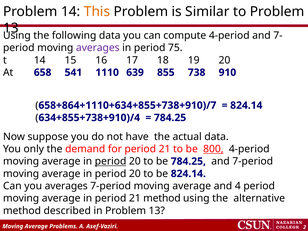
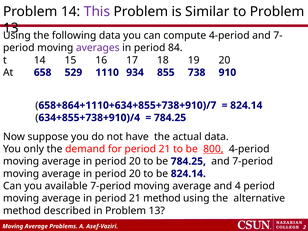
This colour: orange -> purple
75: 75 -> 84
541: 541 -> 529
639: 639 -> 934
period at (111, 161) underline: present -> none
you averages: averages -> available
